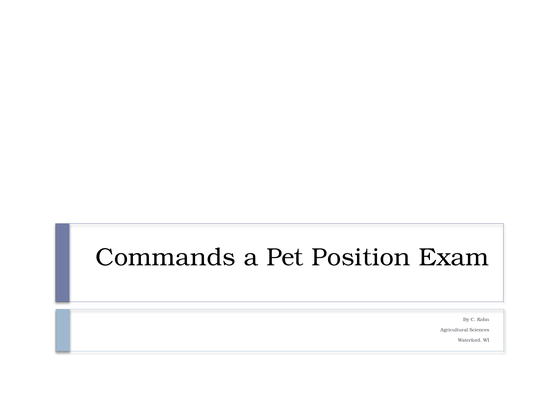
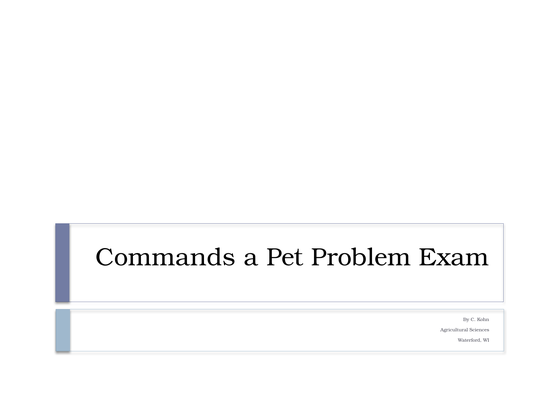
Position: Position -> Problem
